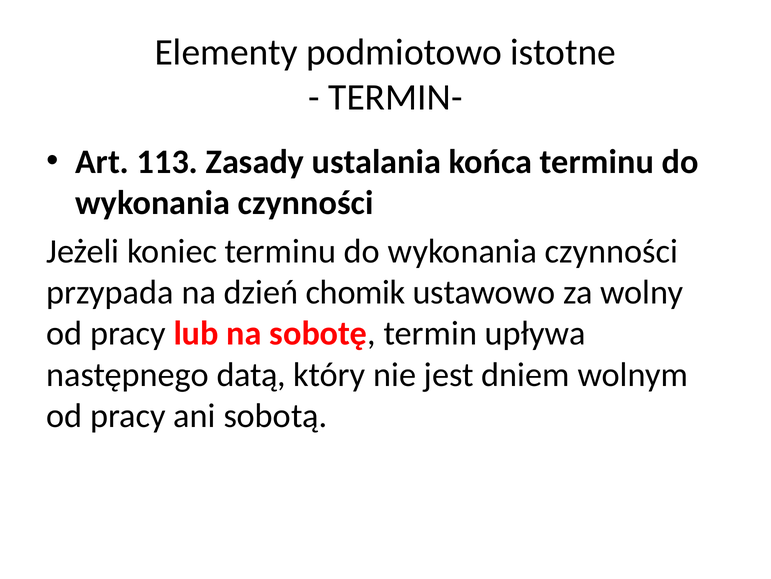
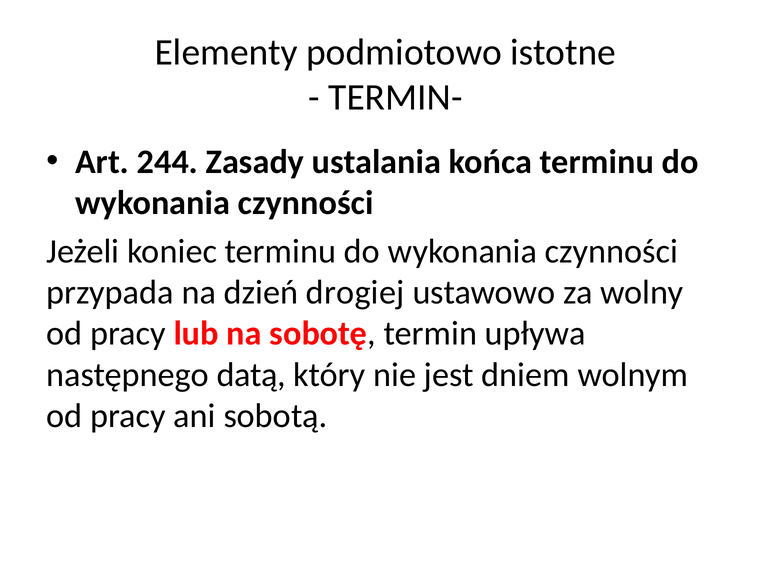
113: 113 -> 244
chomik: chomik -> drogiej
